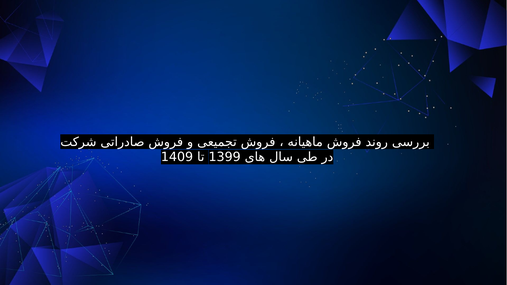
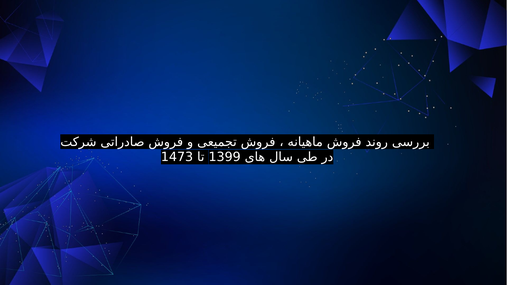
1409: 1409 -> 1473
